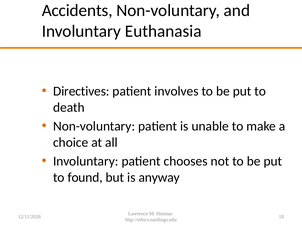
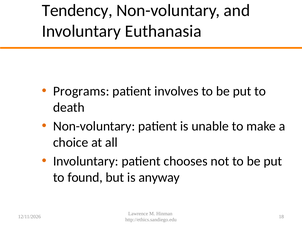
Accidents: Accidents -> Tendency
Directives: Directives -> Programs
